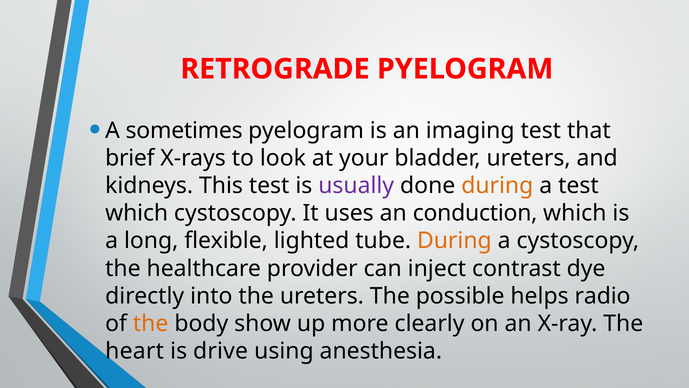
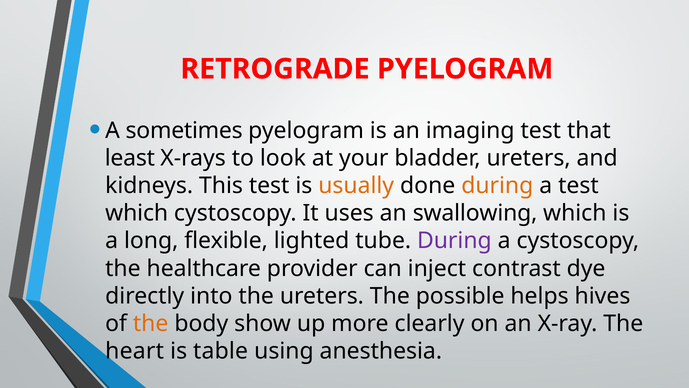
brief: brief -> least
usually colour: purple -> orange
conduction: conduction -> swallowing
During at (454, 241) colour: orange -> purple
radio: radio -> hives
drive: drive -> table
